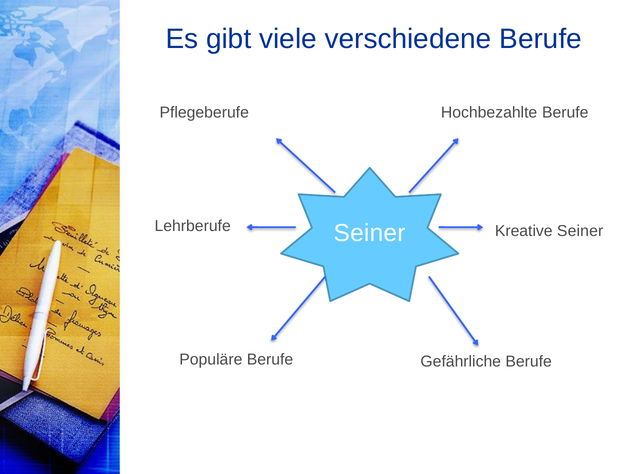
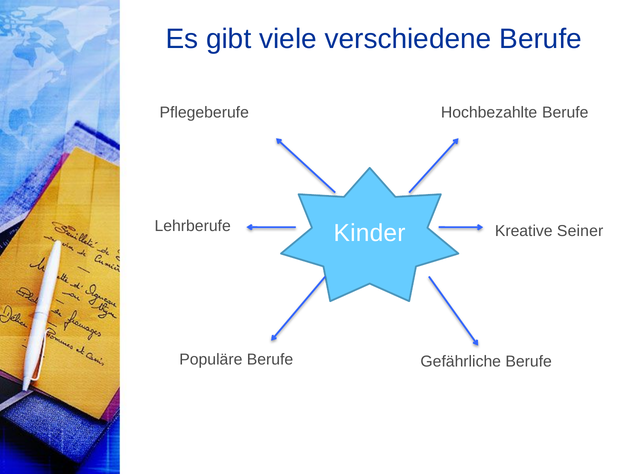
Seiner at (370, 233): Seiner -> Kinder
